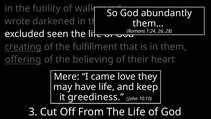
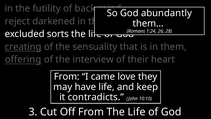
walk: walk -> back
wrote: wrote -> reject
seen: seen -> sorts
fulfillment: fulfillment -> sensuality
believing: believing -> interview
Mere at (67, 76): Mere -> From
greediness: greediness -> contradicts
